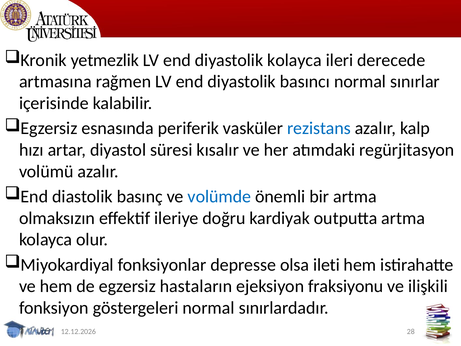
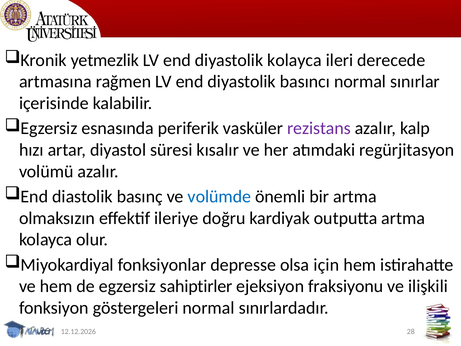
rezistans colour: blue -> purple
ileti: ileti -> için
hastaların: hastaların -> sahiptirler
